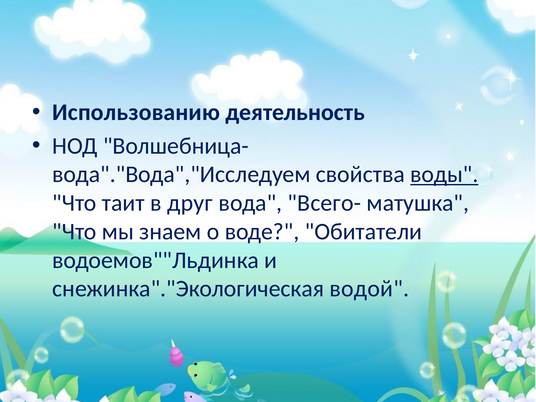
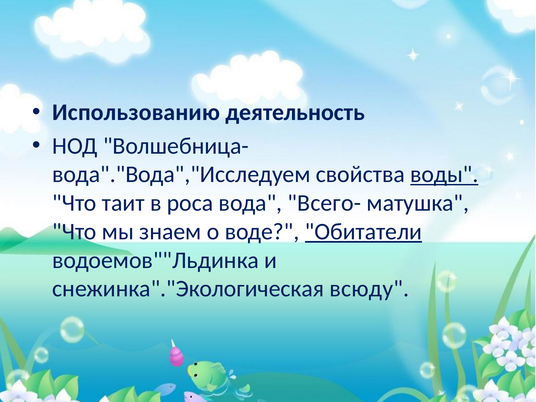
друг: друг -> роса
Обитатели underline: none -> present
водой: водой -> всюду
